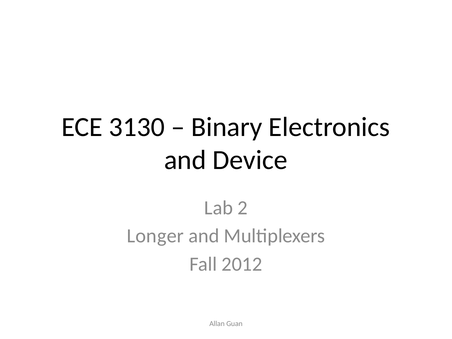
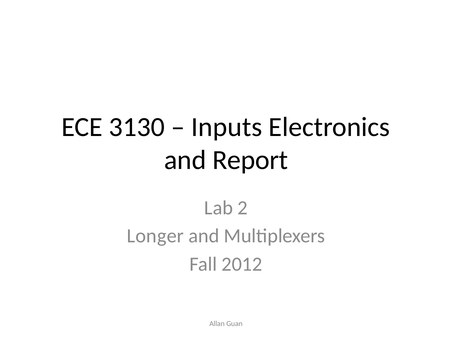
Binary: Binary -> Inputs
Device: Device -> Report
